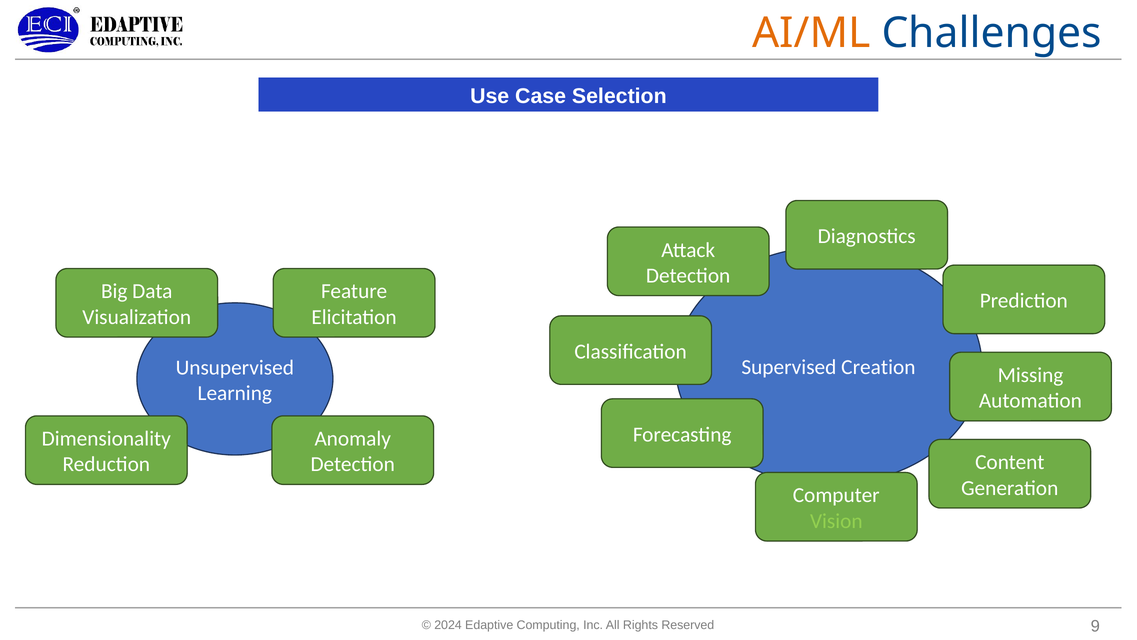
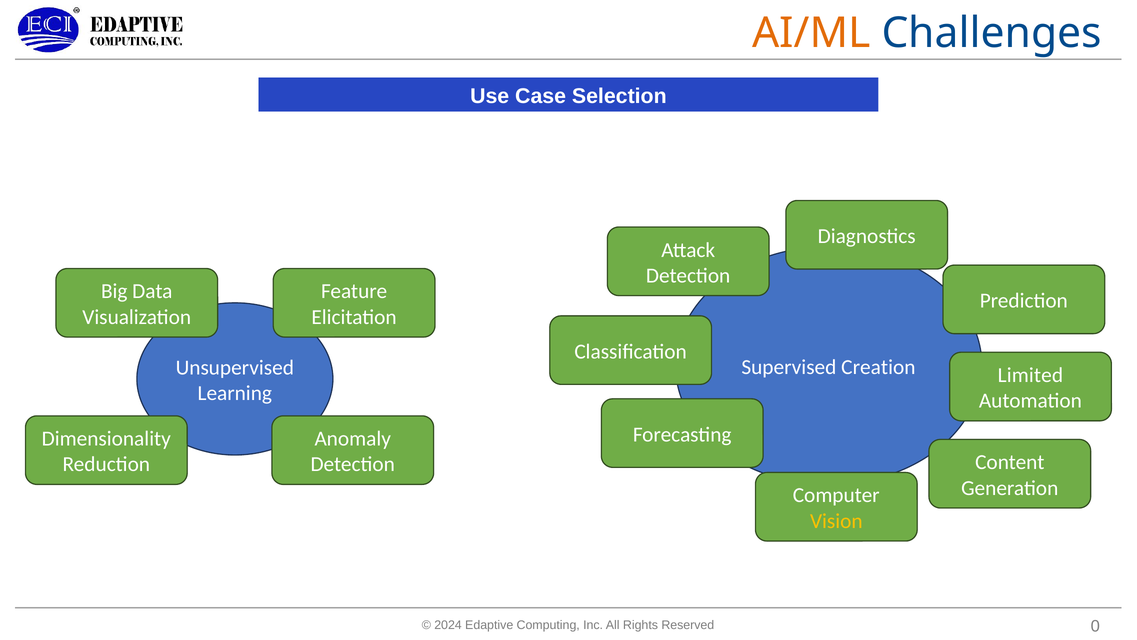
Missing: Missing -> Limited
Vision colour: light green -> yellow
9: 9 -> 0
